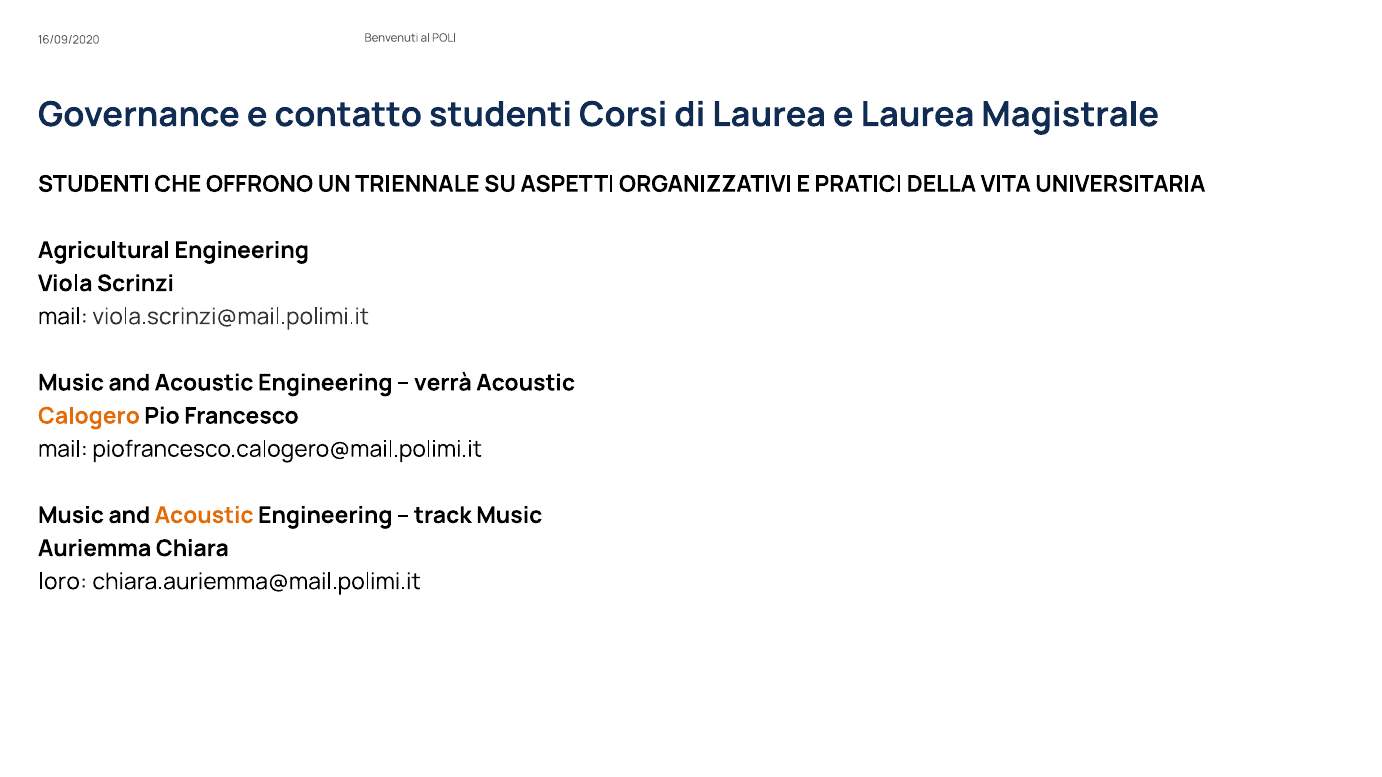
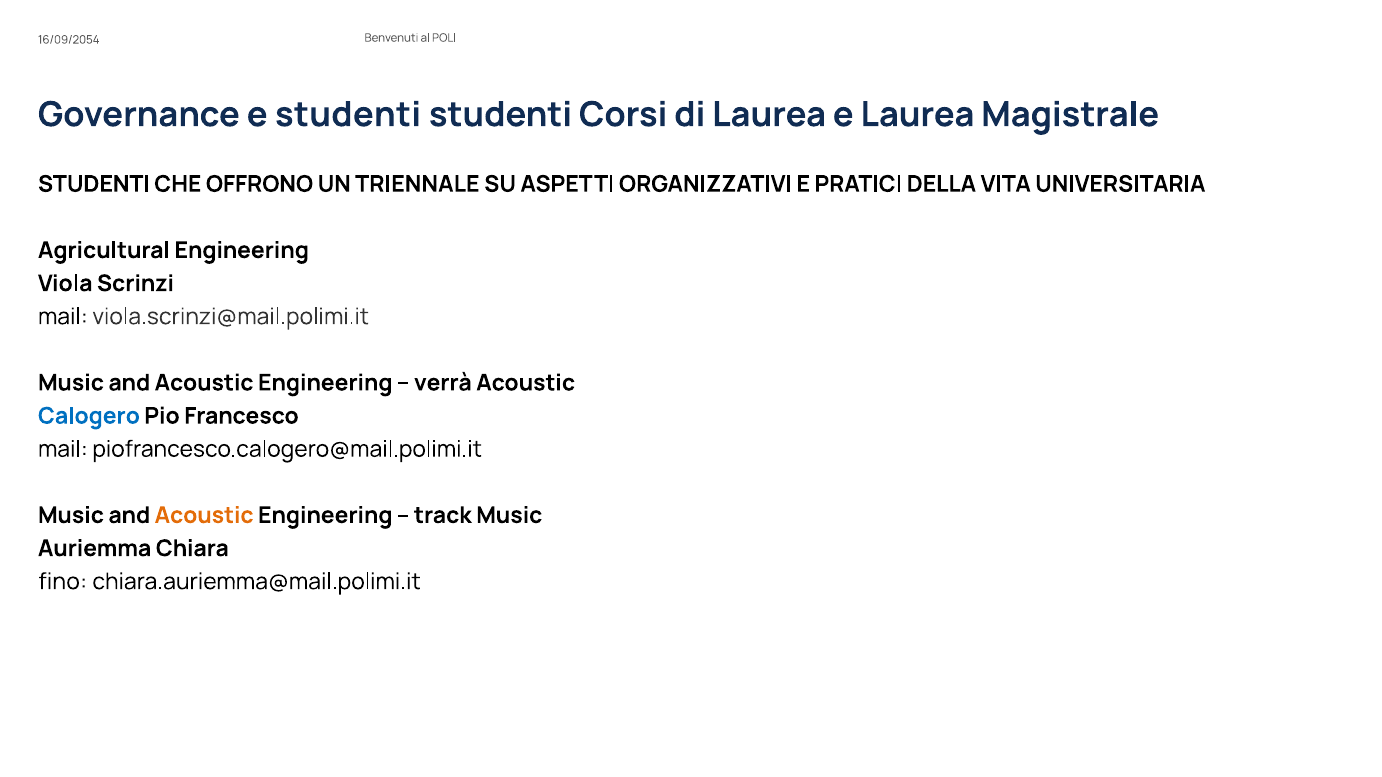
16/09/2020: 16/09/2020 -> 16/09/2054
e contatto: contatto -> studenti
Calogero colour: orange -> blue
loro: loro -> fino
